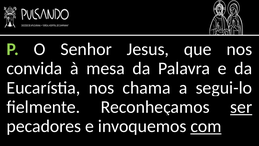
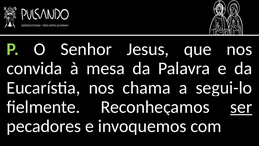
com underline: present -> none
